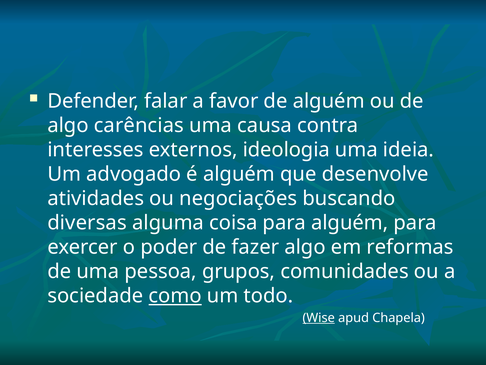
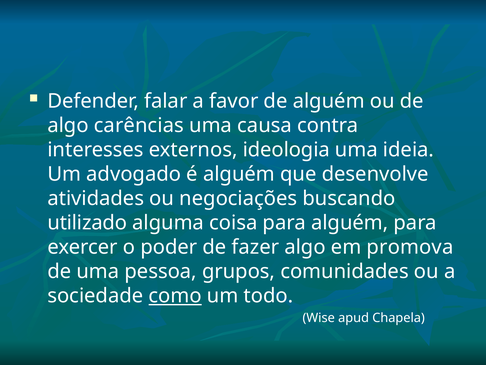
diversas: diversas -> utilizado
reformas: reformas -> promova
Wise underline: present -> none
